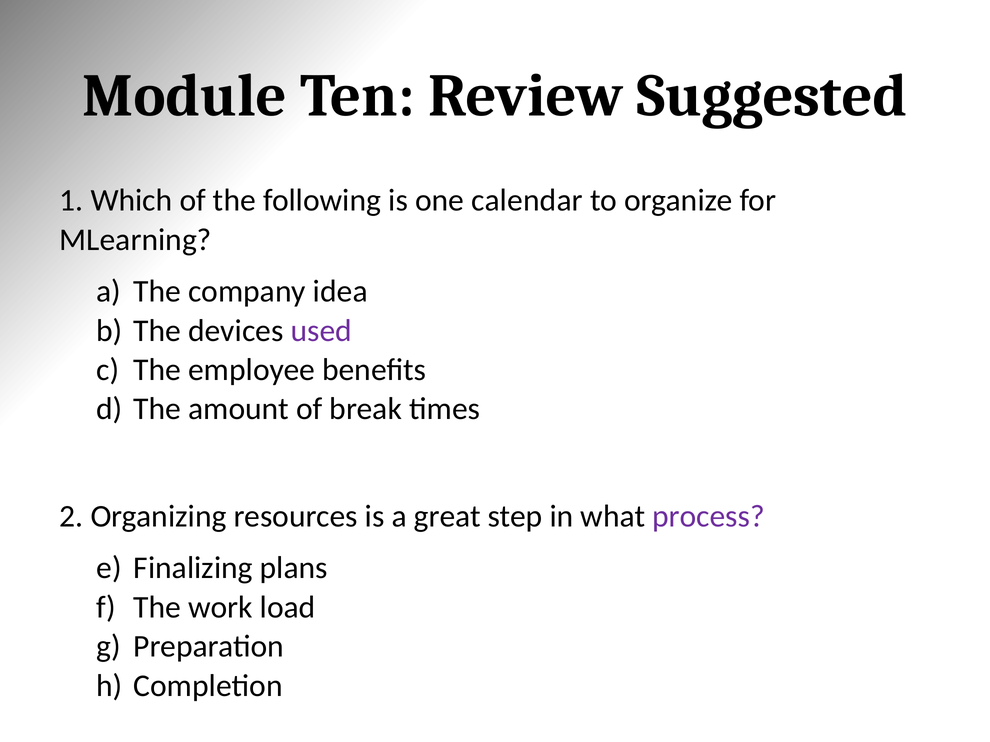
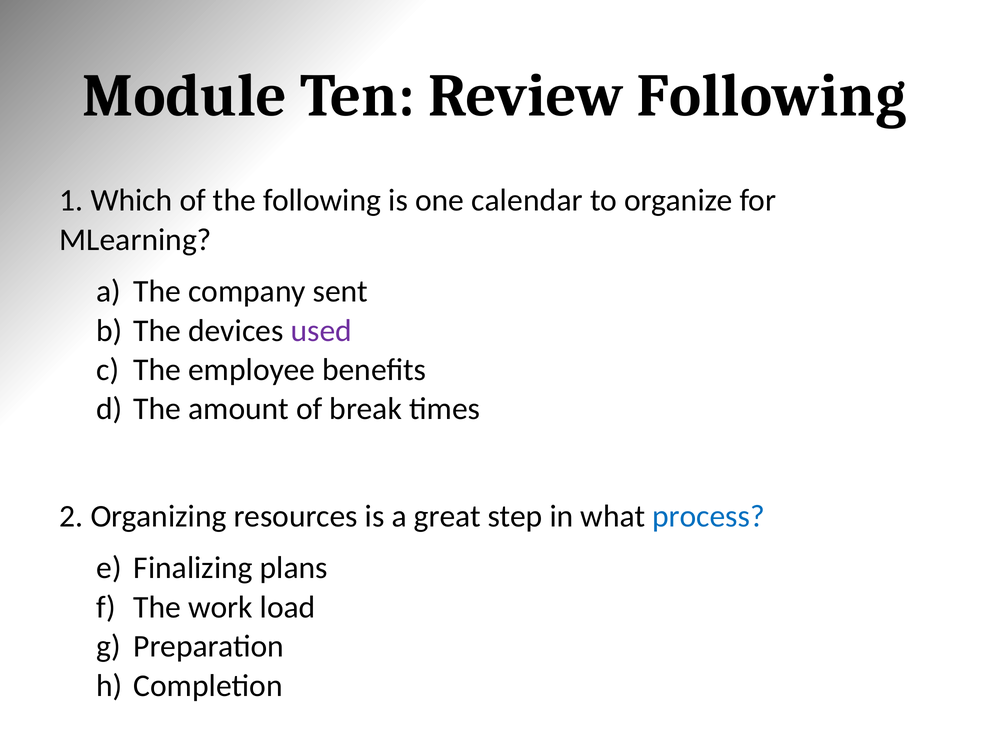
Review Suggested: Suggested -> Following
idea: idea -> sent
process colour: purple -> blue
